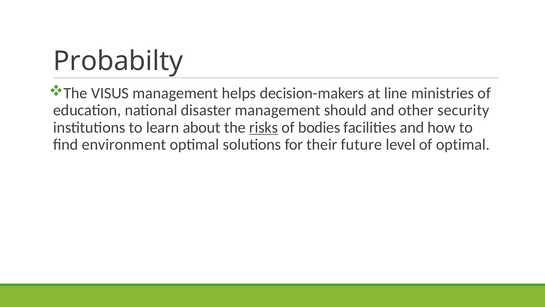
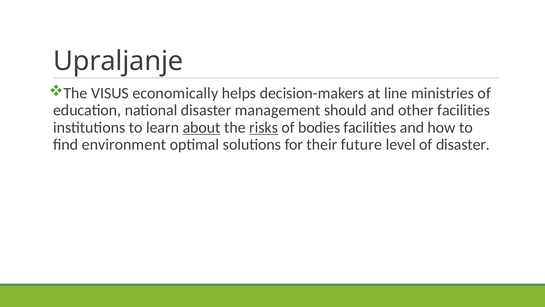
Probabilty: Probabilty -> Upraljanje
VISUS management: management -> economically
other security: security -> facilities
about underline: none -> present
of optimal: optimal -> disaster
